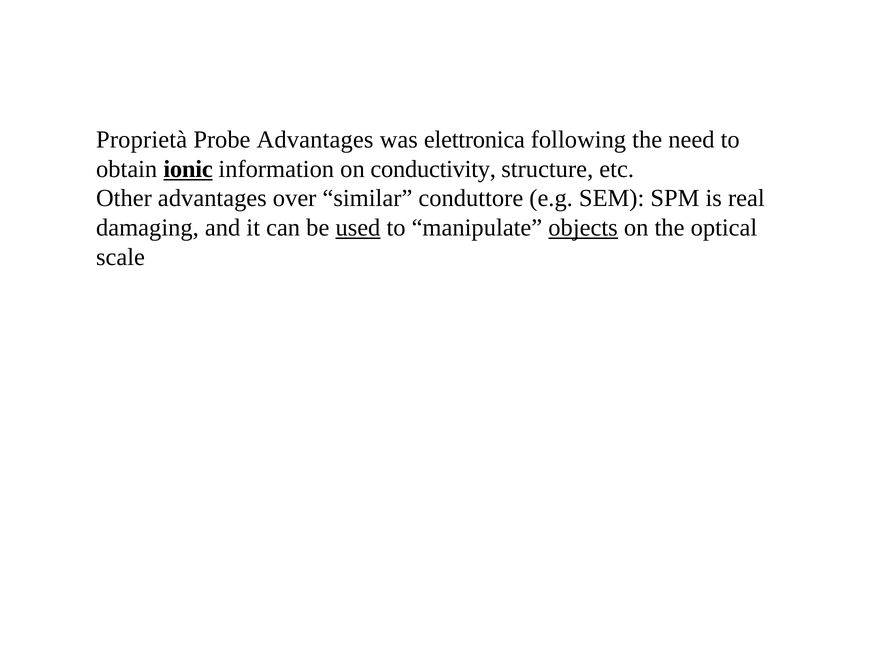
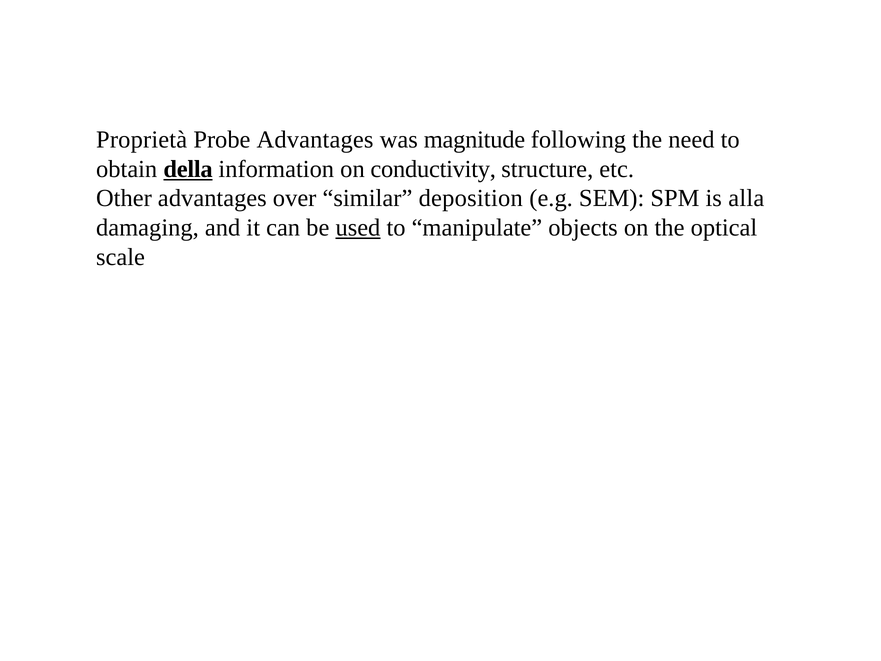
elettronica: elettronica -> magnitude
ionic: ionic -> della
conduttore: conduttore -> deposition
real: real -> alla
objects underline: present -> none
